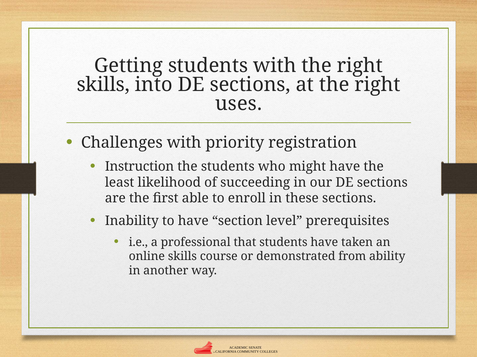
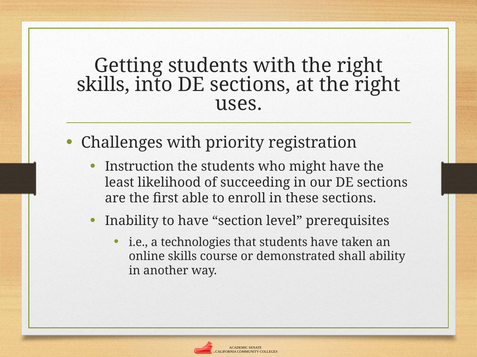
professional: professional -> technologies
from: from -> shall
